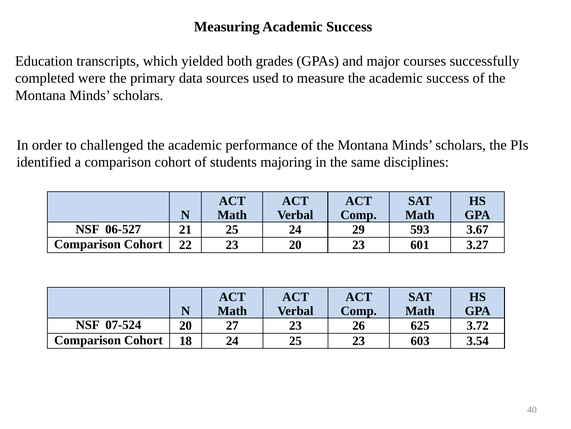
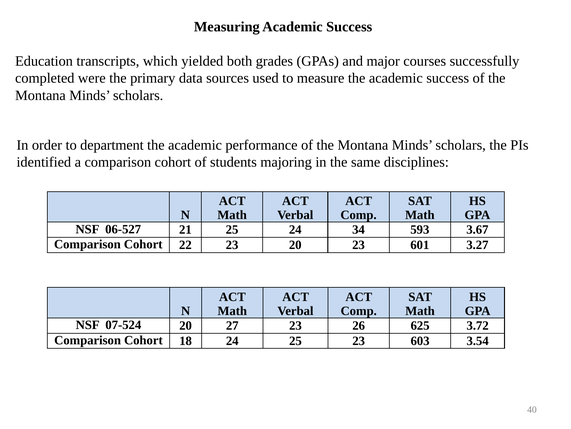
challenged: challenged -> department
29: 29 -> 34
